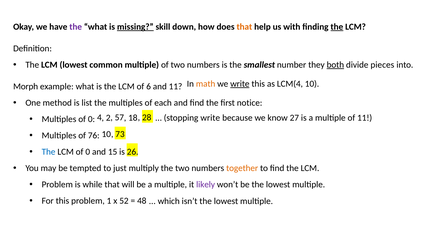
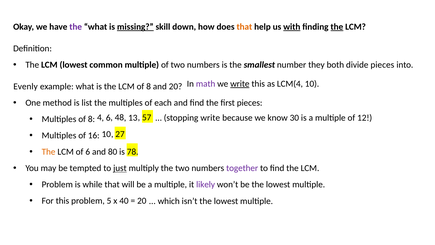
with underline: none -> present
both underline: present -> none
math colour: orange -> purple
Morph: Morph -> Evenly
LCM of 6: 6 -> 8
and 11: 11 -> 20
first notice: notice -> pieces
57: 57 -> 48
28: 28 -> 57
27: 27 -> 30
of 11: 11 -> 12
2 at (108, 118): 2 -> 6
18: 18 -> 13
Multiples of 0: 0 -> 8
73: 73 -> 27
76: 76 -> 16
The at (49, 152) colour: blue -> orange
LCM of 0: 0 -> 6
15: 15 -> 80
26: 26 -> 78
just underline: none -> present
together colour: orange -> purple
1: 1 -> 5
52: 52 -> 40
48 at (142, 201): 48 -> 20
